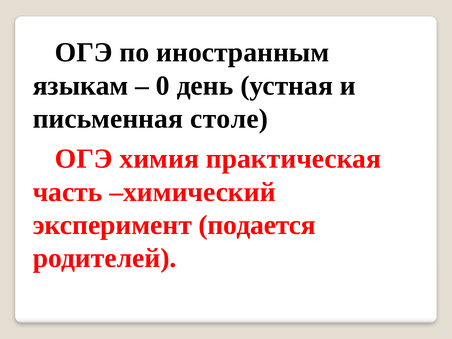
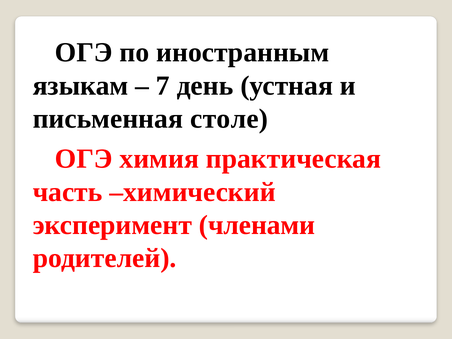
0: 0 -> 7
подается: подается -> членами
